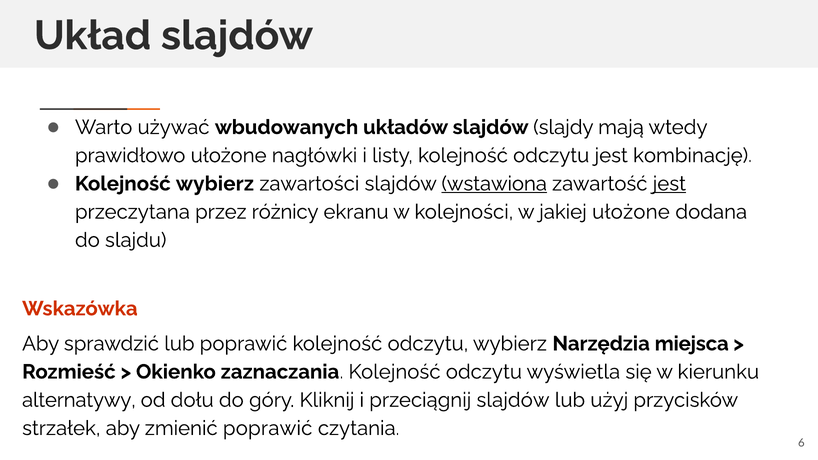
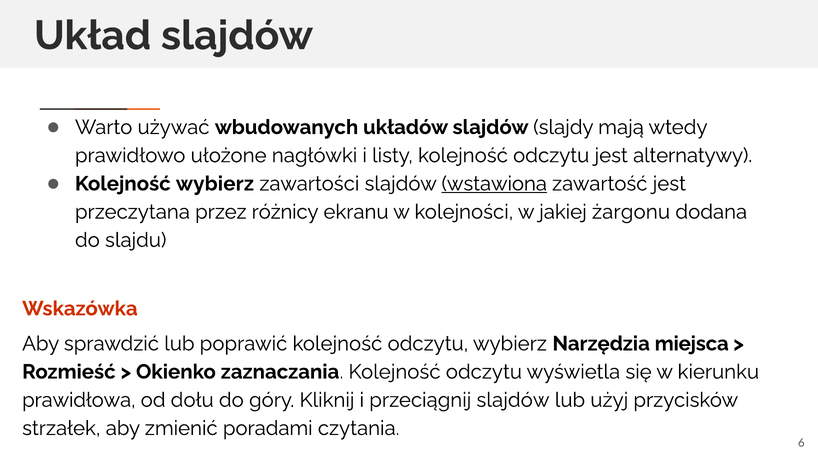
kombinację: kombinację -> alternatywy
jest at (669, 184) underline: present -> none
jakiej ułożone: ułożone -> żargonu
alternatywy: alternatywy -> prawidłowa
zmienić poprawić: poprawić -> poradami
